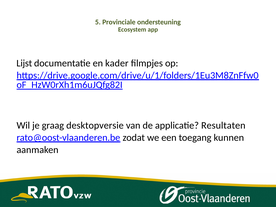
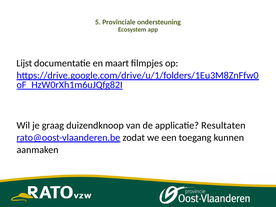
kader: kader -> maart
desktopversie: desktopversie -> duizendknoop
